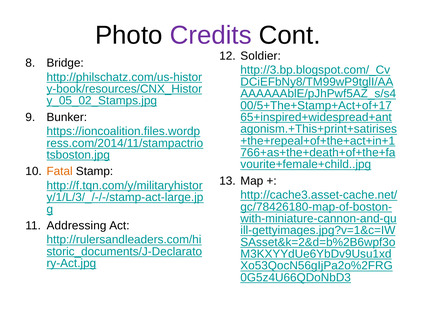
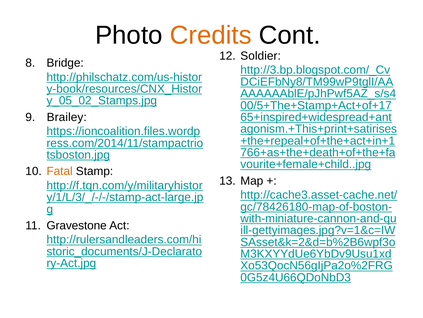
Credits colour: purple -> orange
Bunker: Bunker -> Brailey
Addressing: Addressing -> Gravestone
